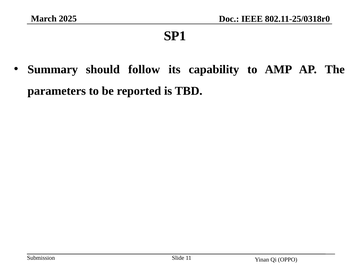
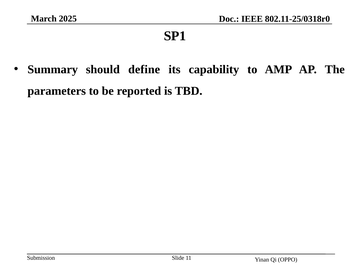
follow: follow -> define
